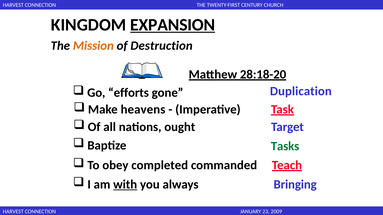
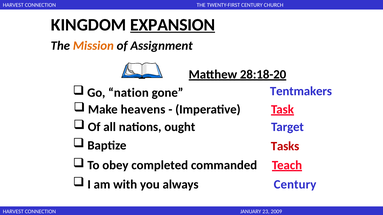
Destruction: Destruction -> Assignment
efforts: efforts -> nation
Duplication: Duplication -> Tentmakers
Tasks colour: green -> red
with underline: present -> none
always Bringing: Bringing -> Century
